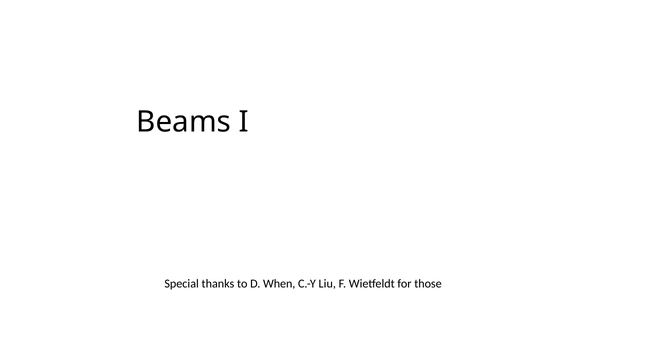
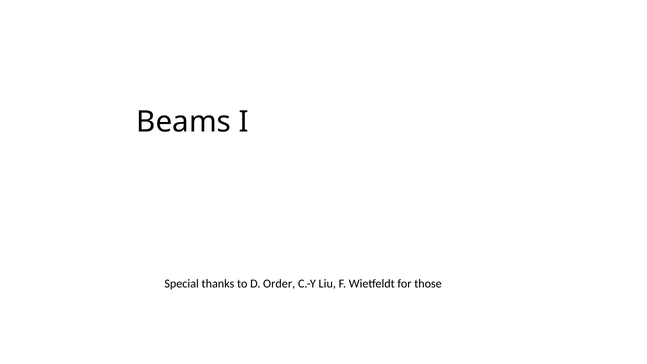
When: When -> Order
